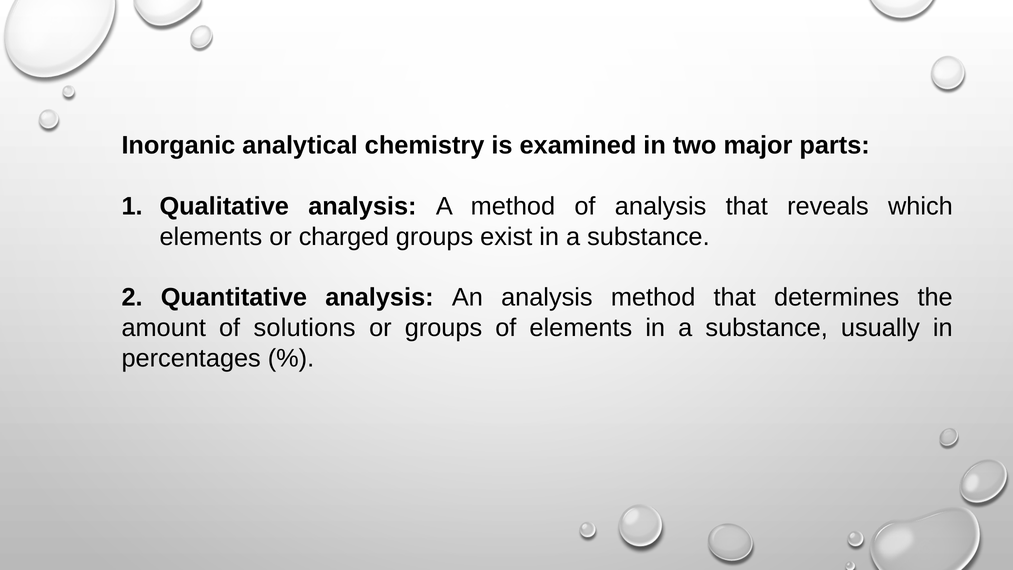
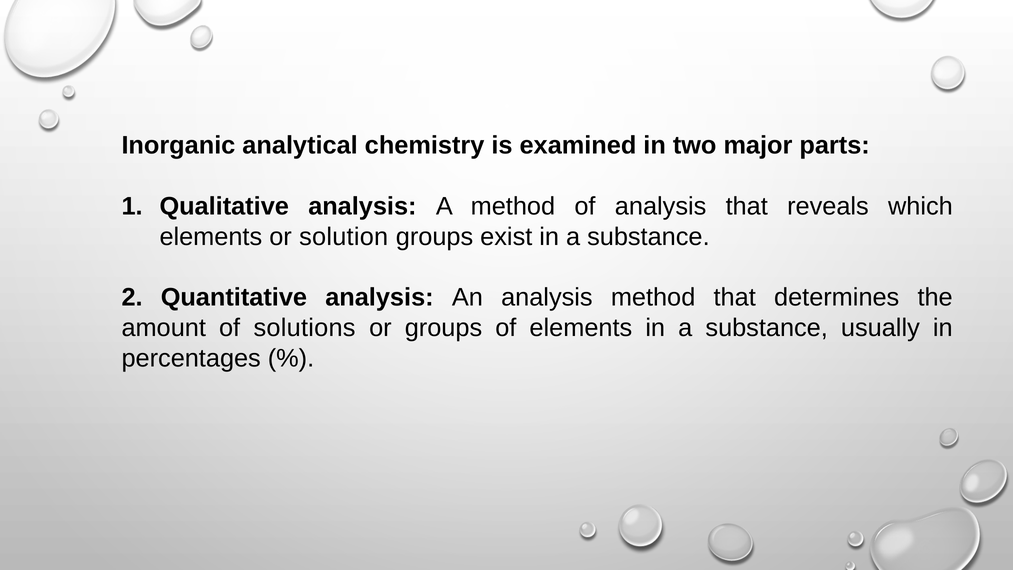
charged: charged -> solution
